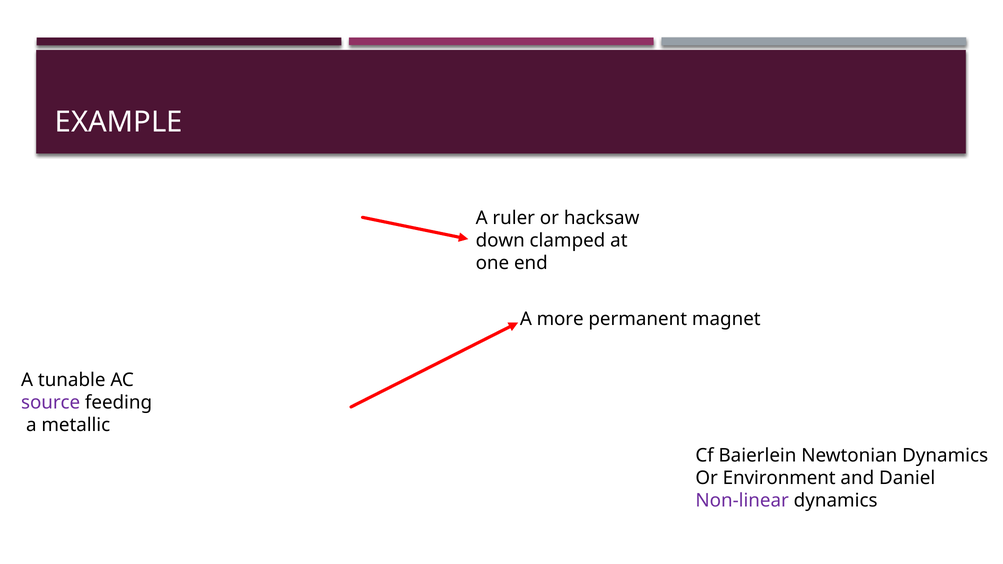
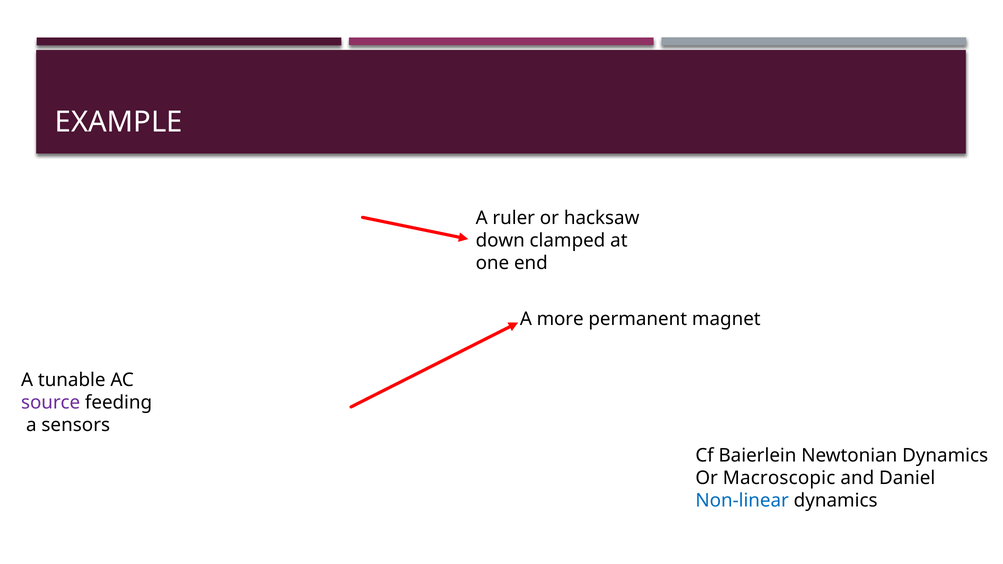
metallic: metallic -> sensors
Environment: Environment -> Macroscopic
Non-linear colour: purple -> blue
